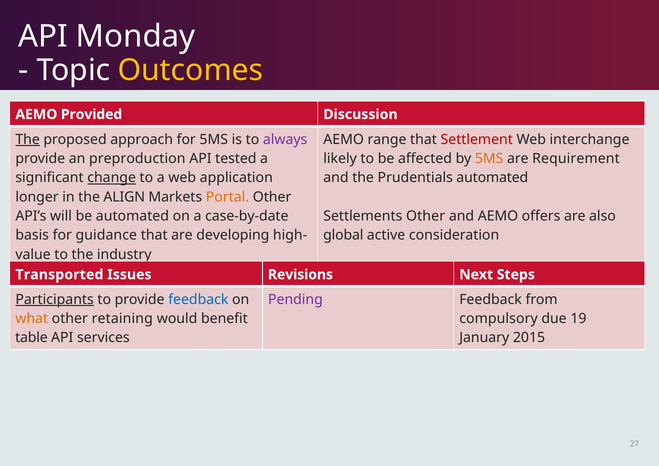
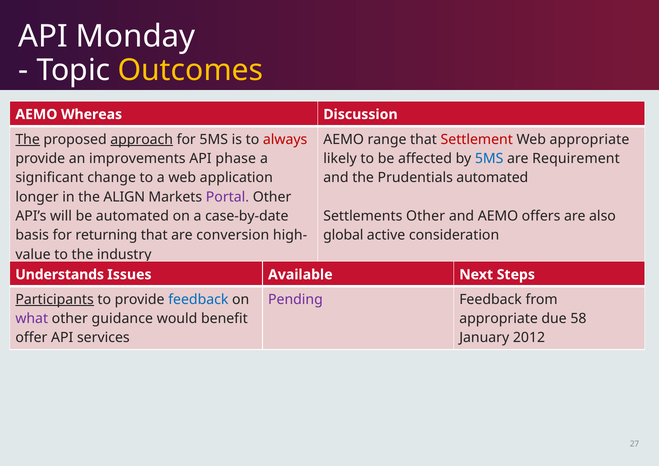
Provided: Provided -> Whereas
approach underline: none -> present
always colour: purple -> red
Web interchange: interchange -> appropriate
preproduction: preproduction -> improvements
tested: tested -> phase
5MS at (489, 159) colour: orange -> blue
change underline: present -> none
Portal colour: orange -> purple
guidance: guidance -> returning
developing: developing -> conversion
Transported: Transported -> Understands
Revisions: Revisions -> Available
what colour: orange -> purple
retaining: retaining -> guidance
compulsory at (498, 319): compulsory -> appropriate
19: 19 -> 58
table: table -> offer
2015: 2015 -> 2012
